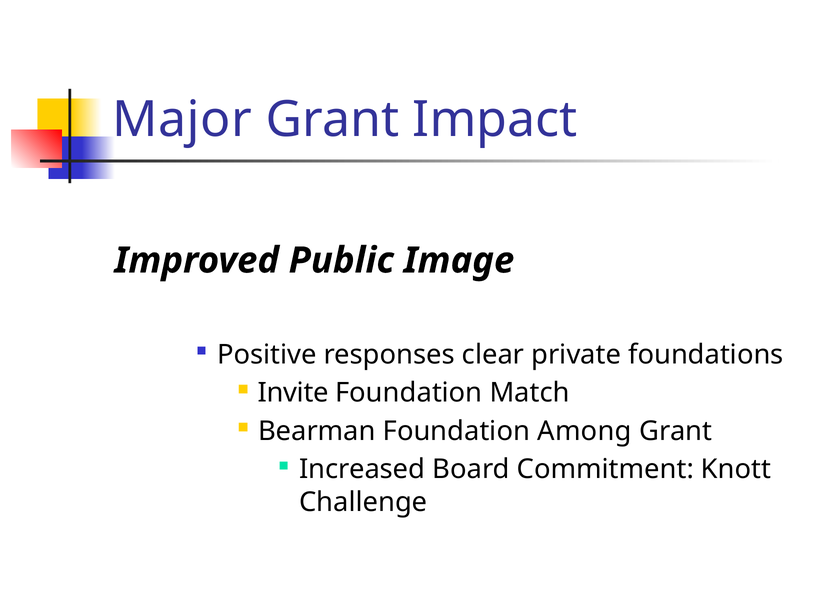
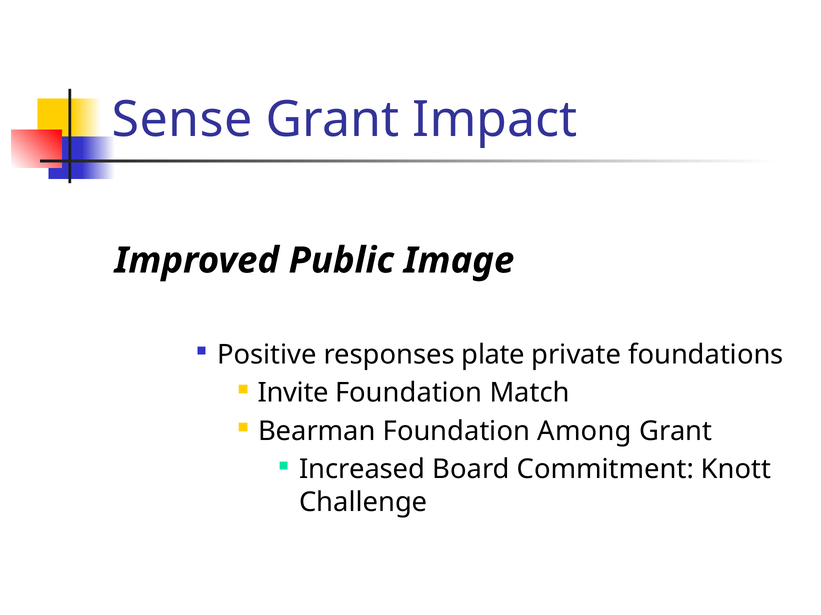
Major: Major -> Sense
clear: clear -> plate
